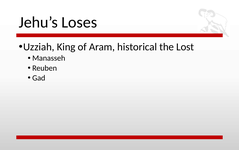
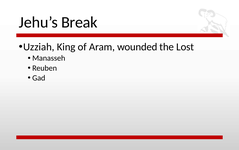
Loses: Loses -> Break
historical: historical -> wounded
